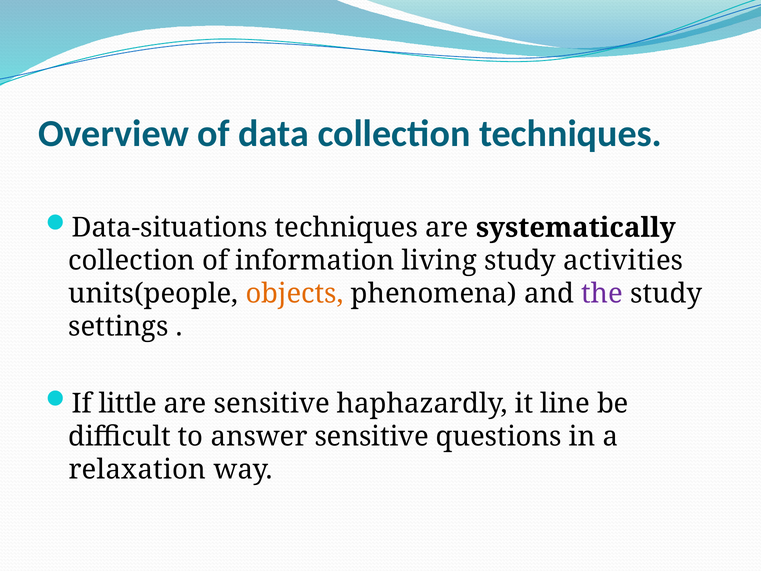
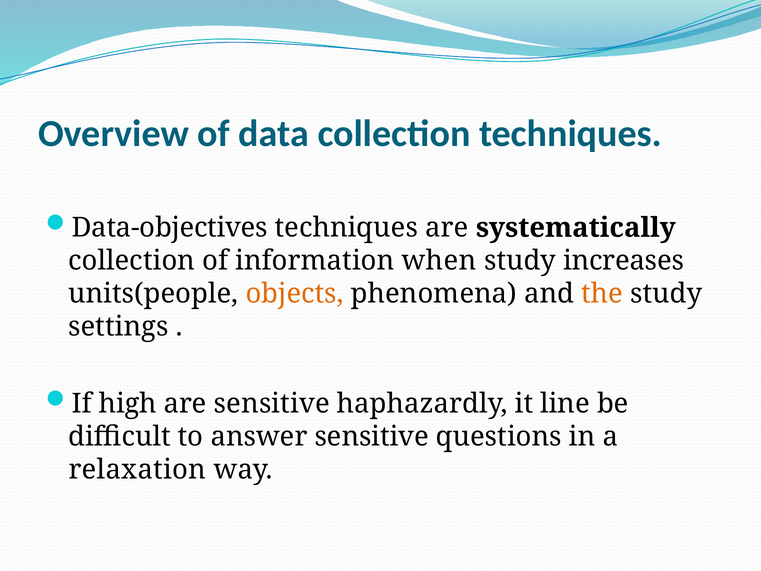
Data-situations: Data-situations -> Data-objectives
living: living -> when
activities: activities -> increases
the colour: purple -> orange
little: little -> high
